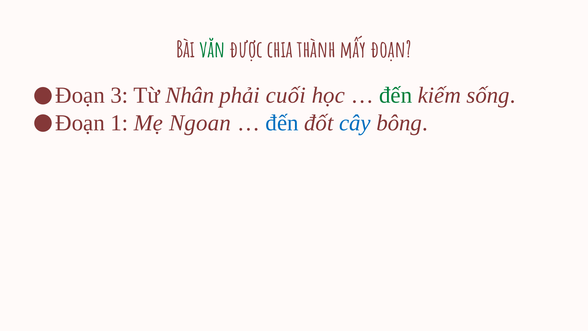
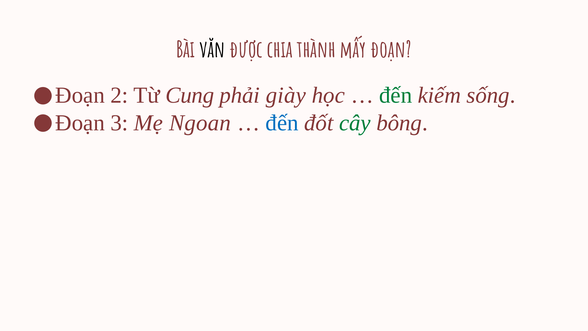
văn colour: green -> black
3: 3 -> 2
Nhân: Nhân -> Cung
cuối: cuối -> giày
1: 1 -> 3
cây colour: blue -> green
